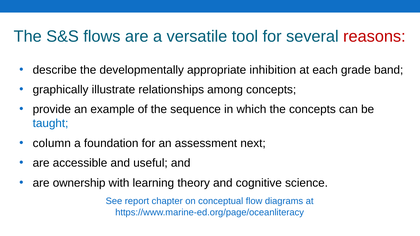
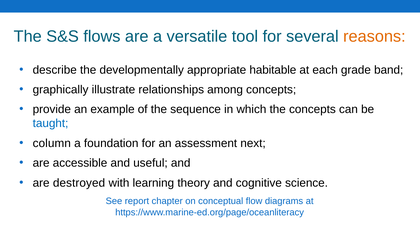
reasons colour: red -> orange
inhibition: inhibition -> habitable
ownership: ownership -> destroyed
